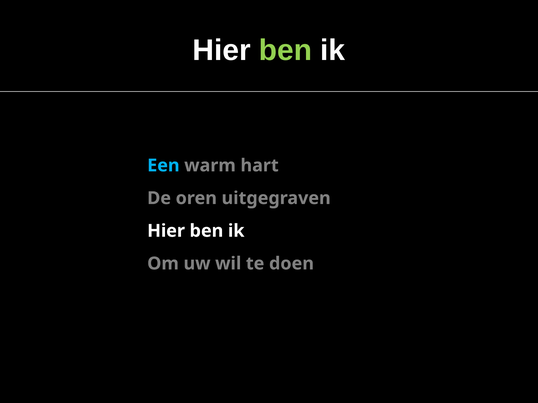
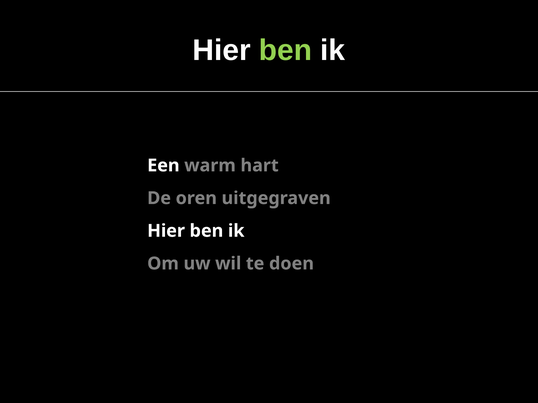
Een colour: light blue -> white
